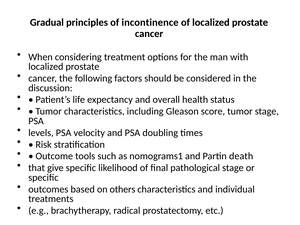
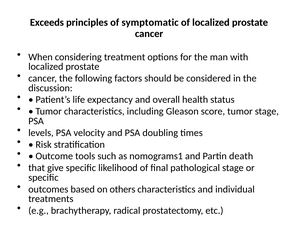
Gradual: Gradual -> Exceeds
incontinence: incontinence -> symptomatic
